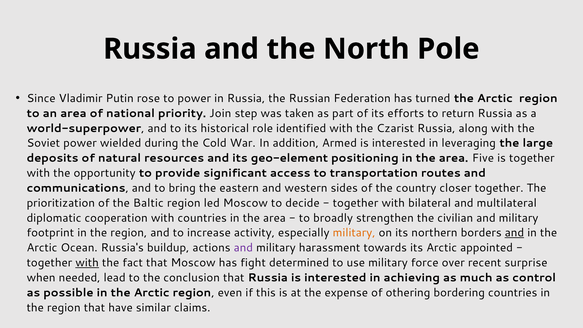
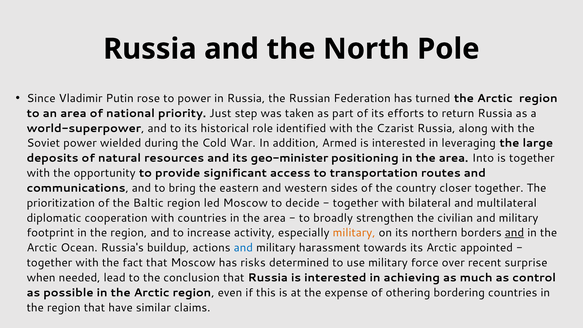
Join: Join -> Just
geo-element: geo-element -> geo-minister
Five: Five -> Into
and at (243, 248) colour: purple -> blue
with at (87, 263) underline: present -> none
fight: fight -> risks
